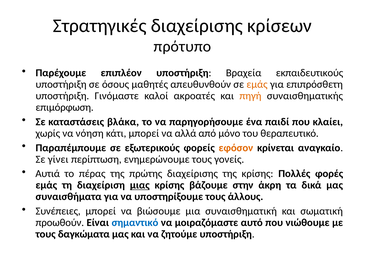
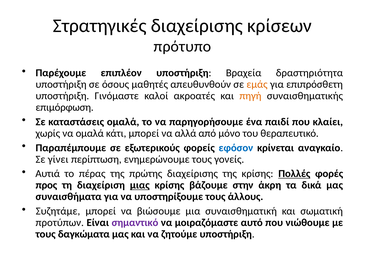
εκπαιδευτικούς: εκπαιδευτικούς -> δραστηριότητα
καταστάσεις βλάκα: βλάκα -> ομαλά
να νόηση: νόηση -> ομαλά
εφόσον colour: orange -> blue
Πολλές underline: none -> present
εμάς at (46, 185): εμάς -> προς
Συνέπειες: Συνέπειες -> Συζητάμε
προωθούν: προωθούν -> προτύπων
σημαντικό colour: blue -> purple
